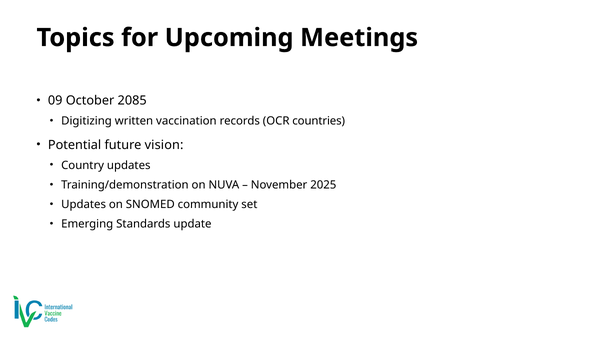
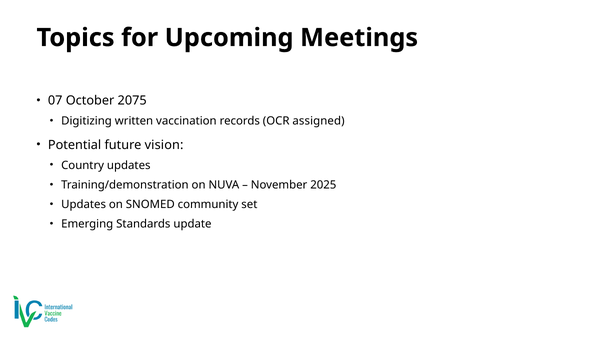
09: 09 -> 07
2085: 2085 -> 2075
countries: countries -> assigned
